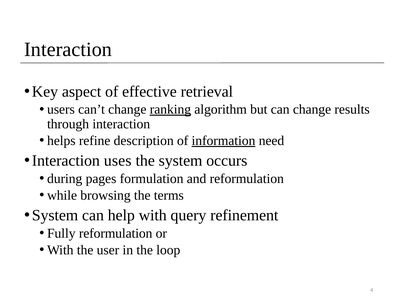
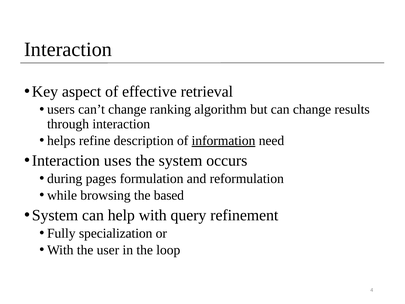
ranking underline: present -> none
terms: terms -> based
Fully reformulation: reformulation -> specialization
